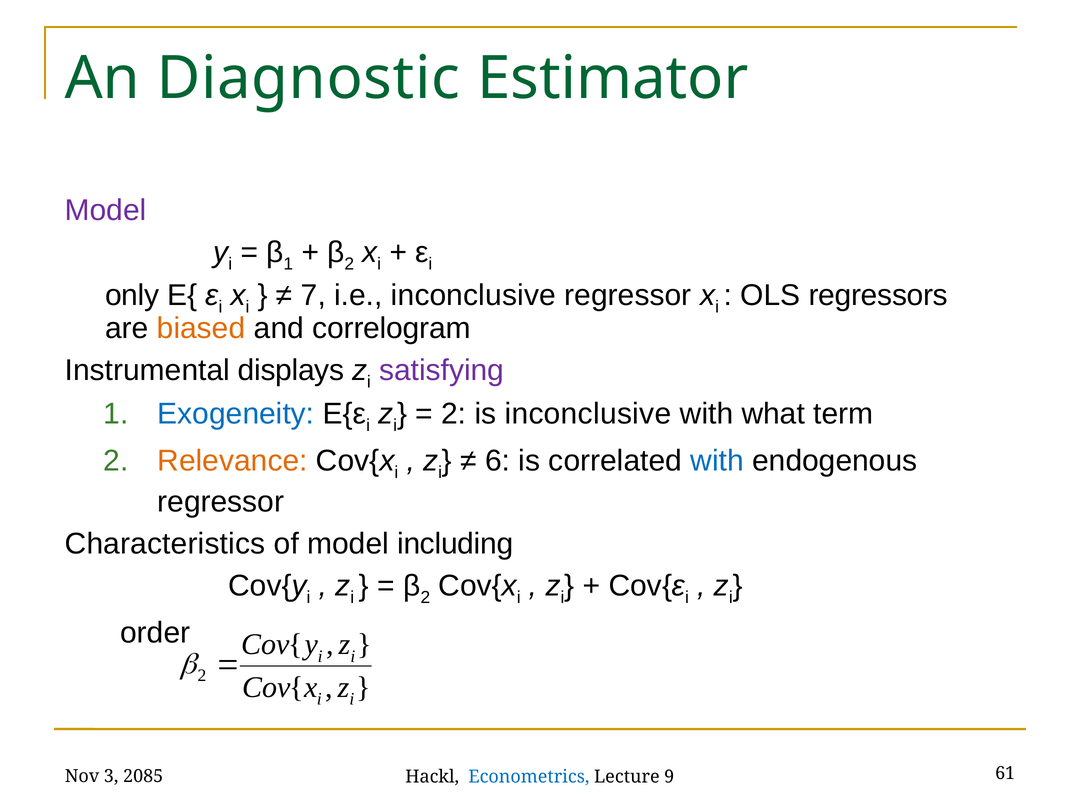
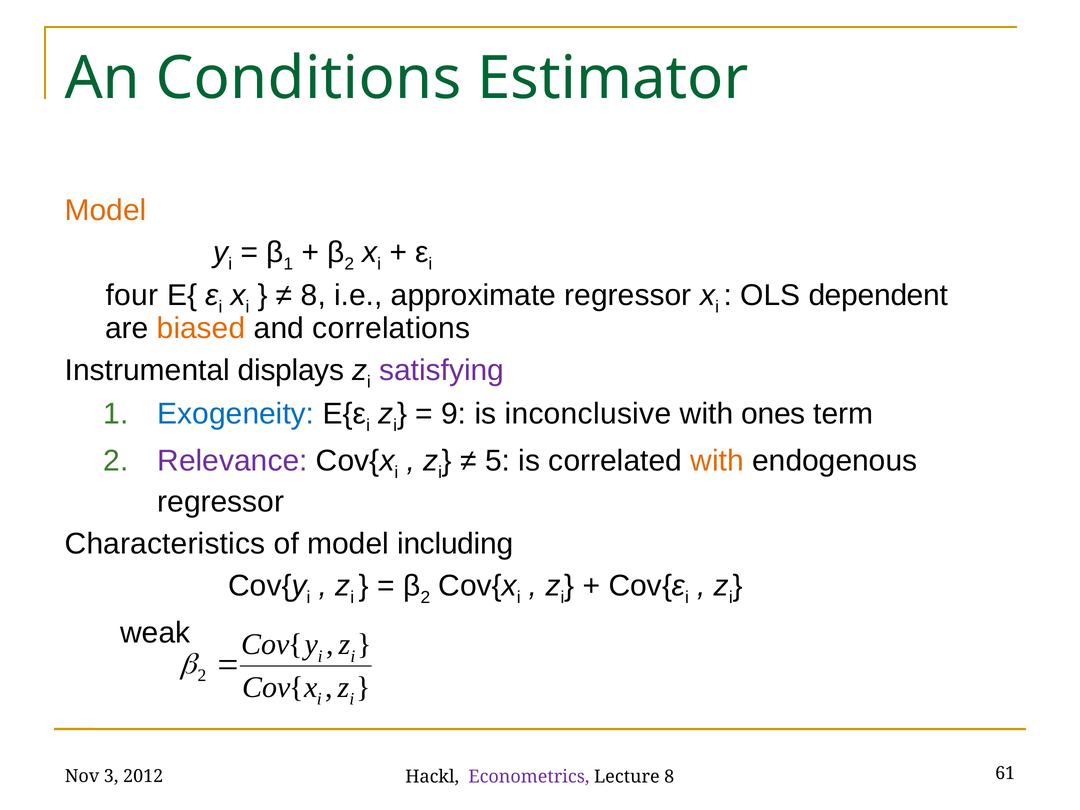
Diagnostic: Diagnostic -> Conditions
Model at (106, 210) colour: purple -> orange
only: only -> four
7 at (313, 295): 7 -> 8
i.e inconclusive: inconclusive -> approximate
regressors: regressors -> dependent
correlogram: correlogram -> correlations
2 at (454, 414): 2 -> 9
what: what -> ones
Relevance colour: orange -> purple
6: 6 -> 5
with at (717, 461) colour: blue -> orange
order: order -> weak
2085: 2085 -> 2012
Econometrics colour: blue -> purple
Lecture 9: 9 -> 8
